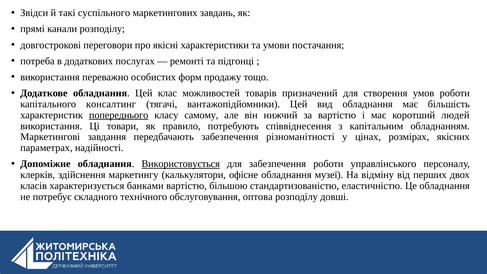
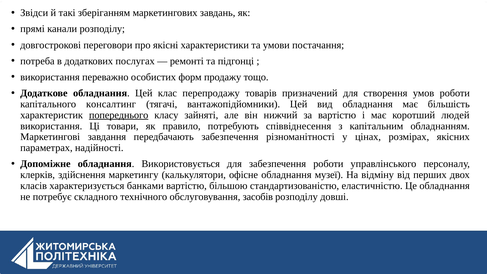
суспільного: суспільного -> зберіганням
можливостей: можливостей -> перепродажу
самому: самому -> зайняті
Використовується underline: present -> none
оптова: оптова -> засобів
